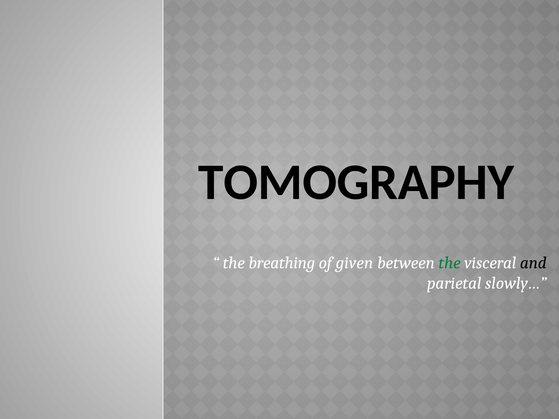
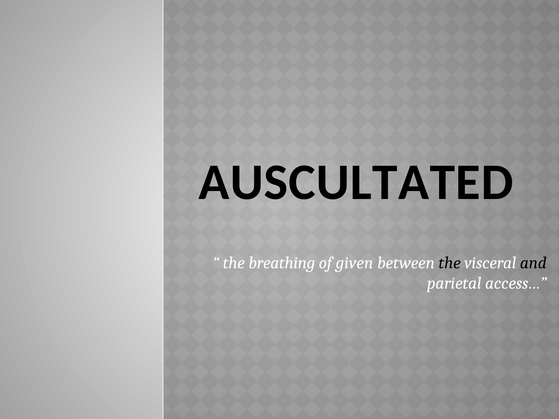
TOMOGRAPHY: TOMOGRAPHY -> AUSCULTATED
the at (450, 263) colour: green -> black
slowly…: slowly… -> access…
